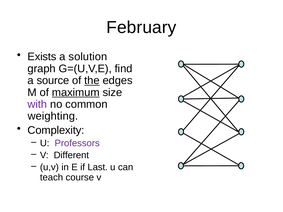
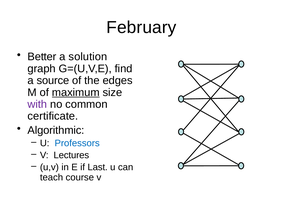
Exists: Exists -> Better
the underline: present -> none
weighting: weighting -> certificate
Complexity: Complexity -> Algorithmic
Professors colour: purple -> blue
Different: Different -> Lectures
